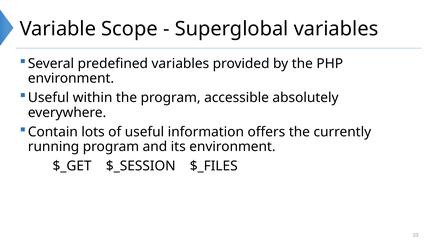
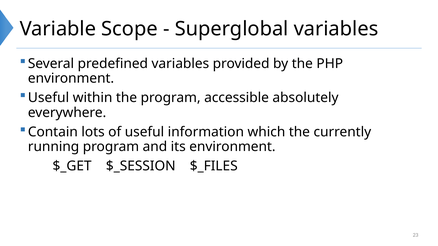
offers: offers -> which
